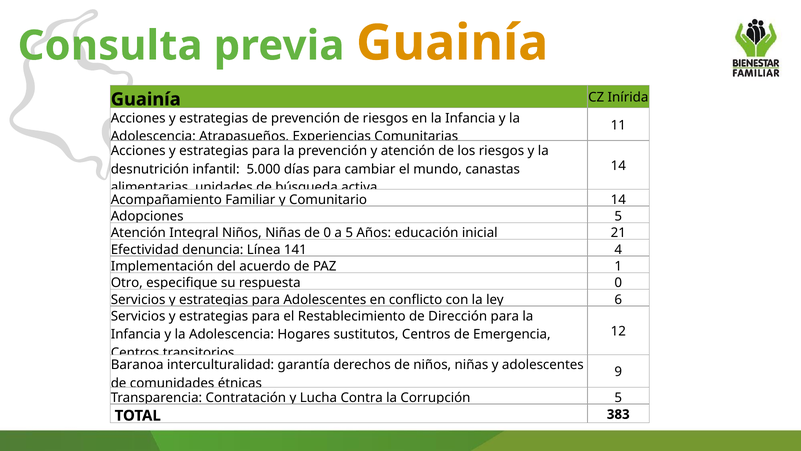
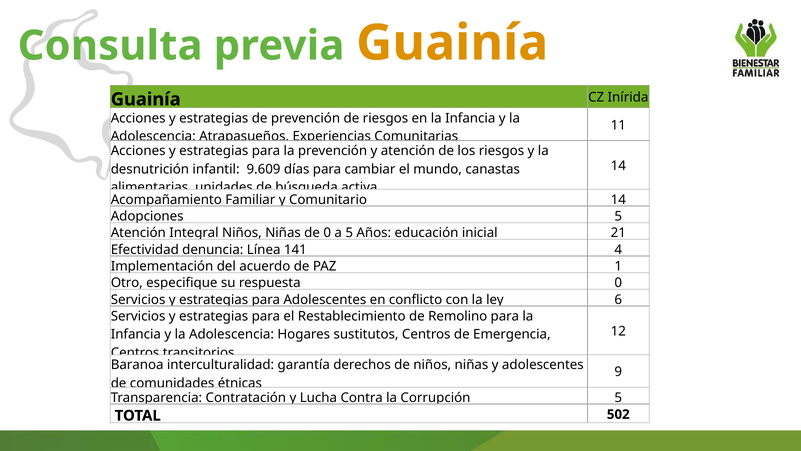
5.000: 5.000 -> 9.609
Dirección: Dirección -> Remolino
383: 383 -> 502
